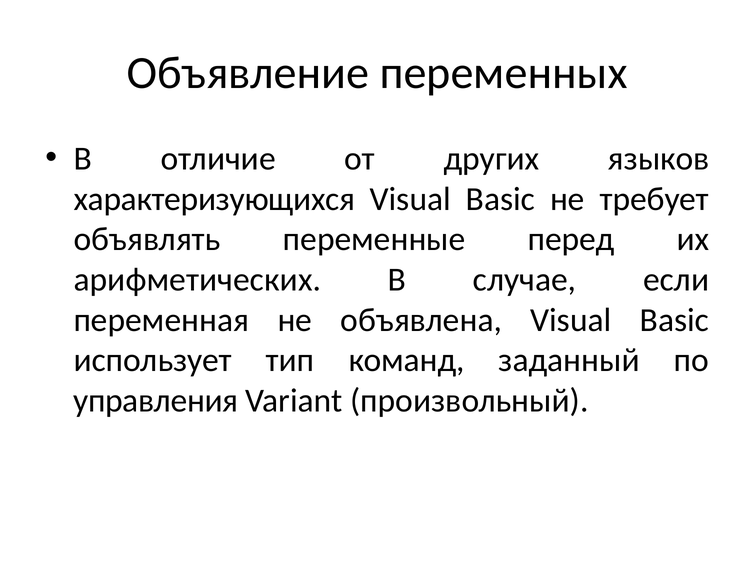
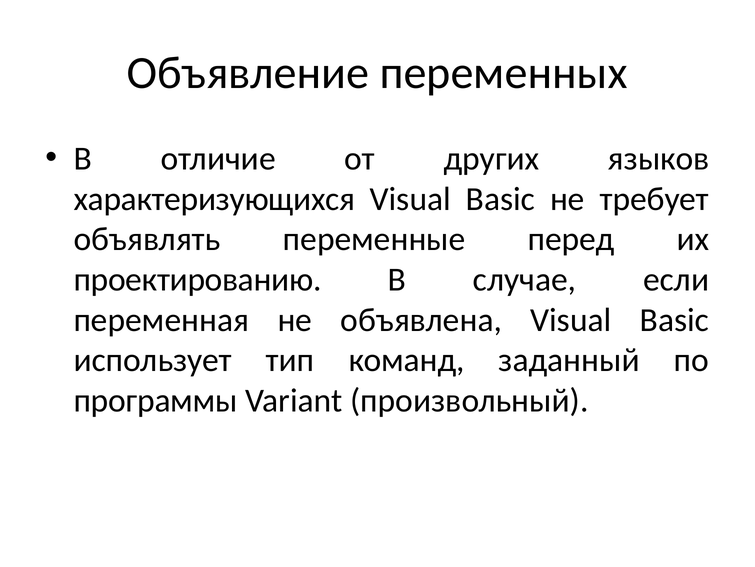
арифметических: арифметических -> проектированию
управления: управления -> программы
